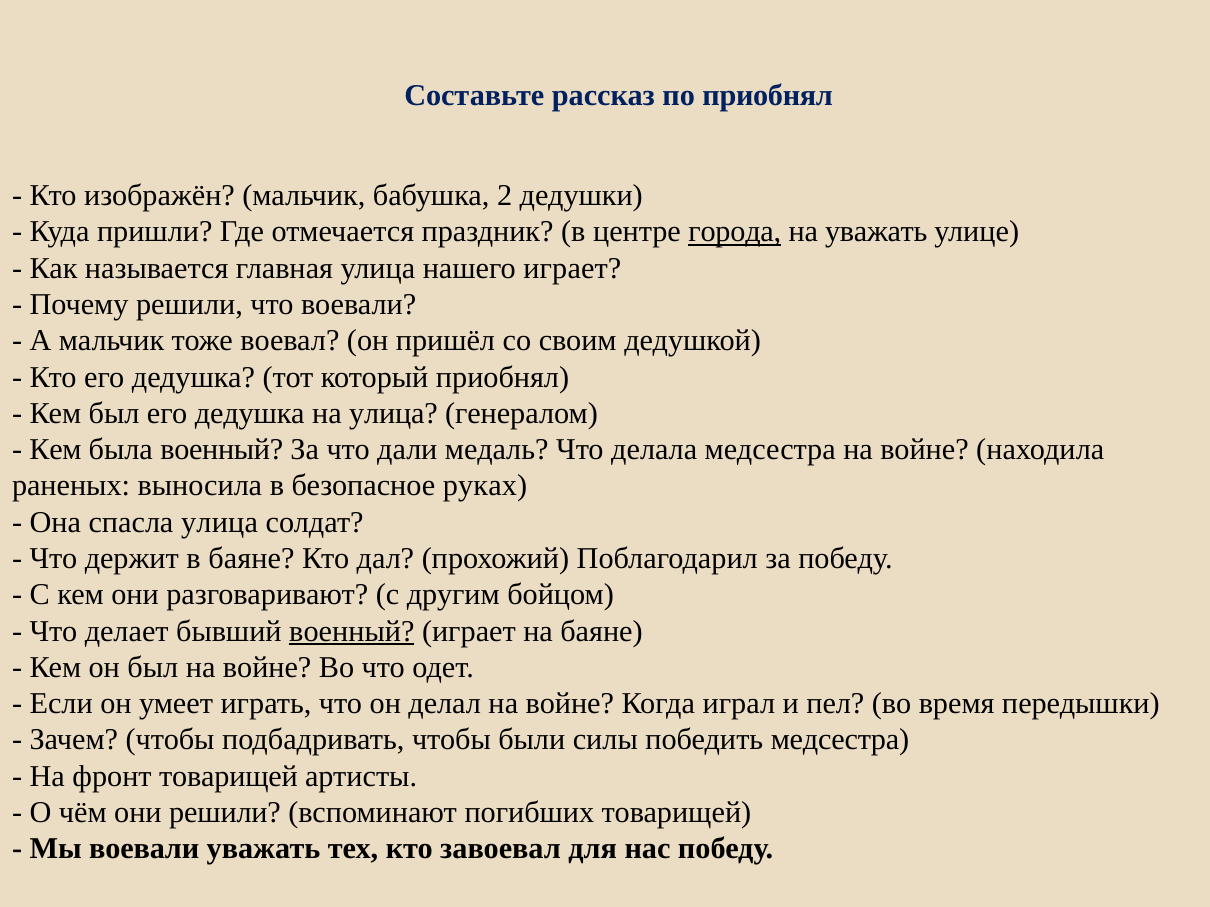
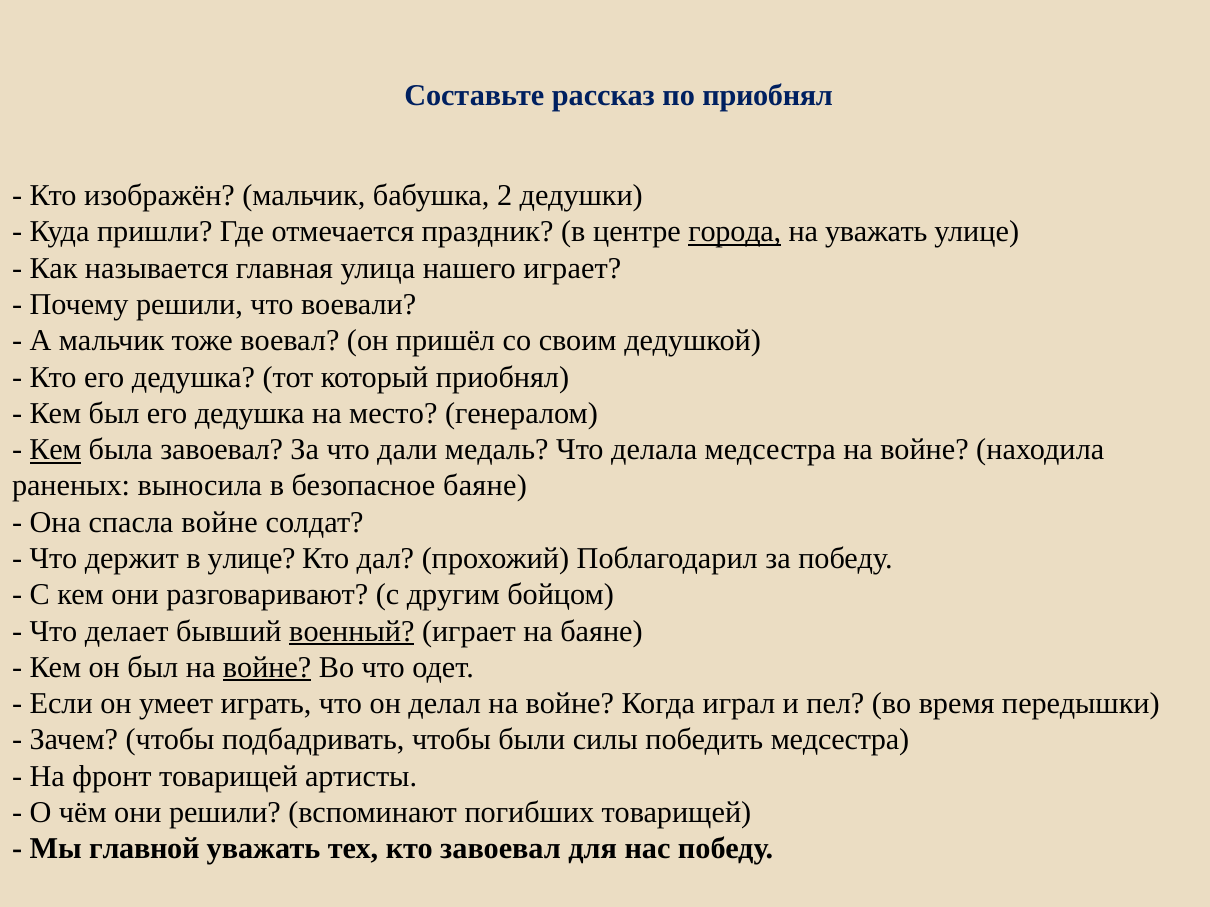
на улица: улица -> место
Кем at (56, 450) underline: none -> present
была военный: военный -> завоевал
безопасное pуках: pуках -> баяне
спасла улица: улица -> войне
в баяне: баяне -> улице
войне at (267, 668) underline: none -> present
Мы воевали: воевали -> главной
